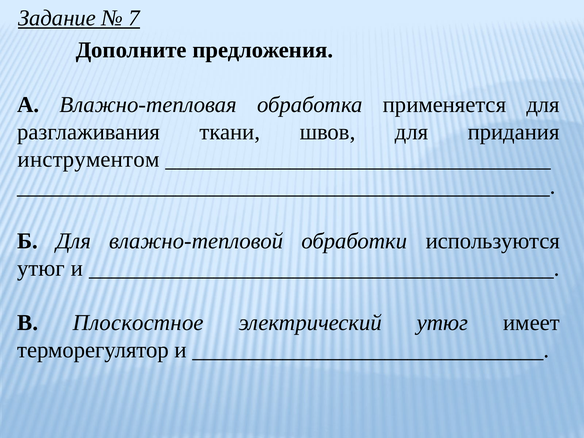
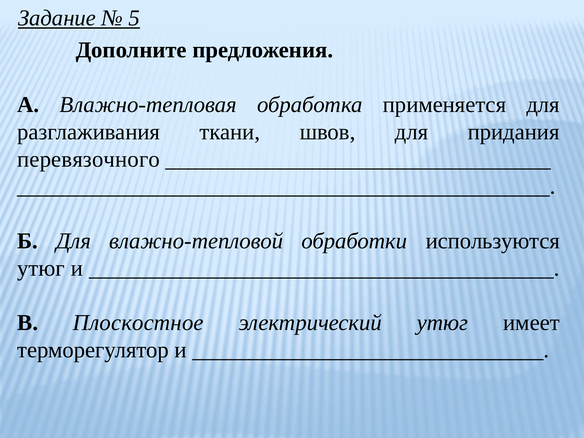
7: 7 -> 5
инструментом: инструментом -> перевязочного
